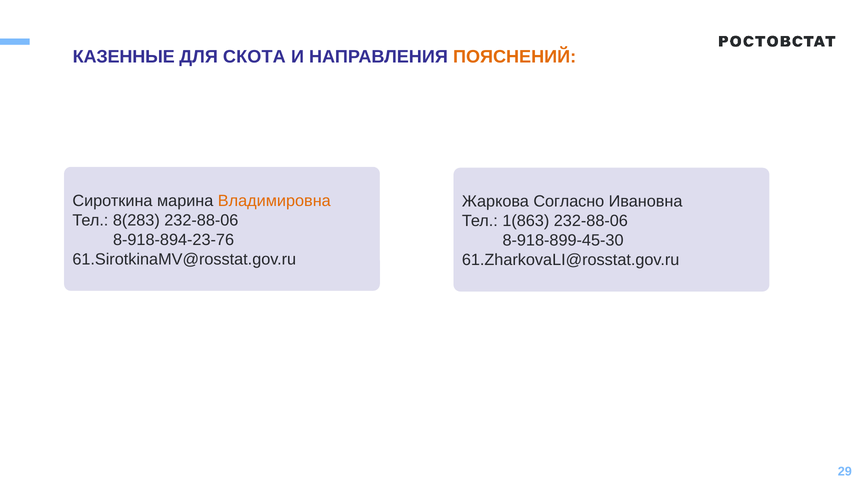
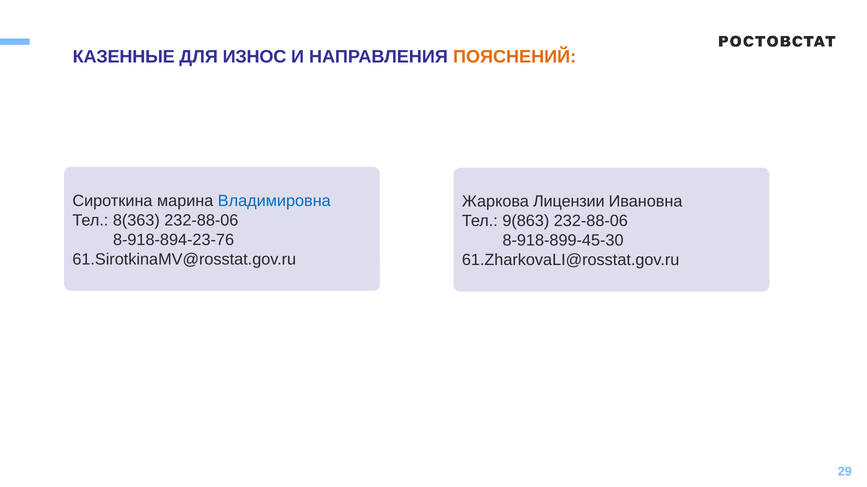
СКОТА: СКОТА -> ИЗНОС
Владимировна colour: orange -> blue
Согласно: Согласно -> Лицензии
8(283: 8(283 -> 8(363
1(863: 1(863 -> 9(863
